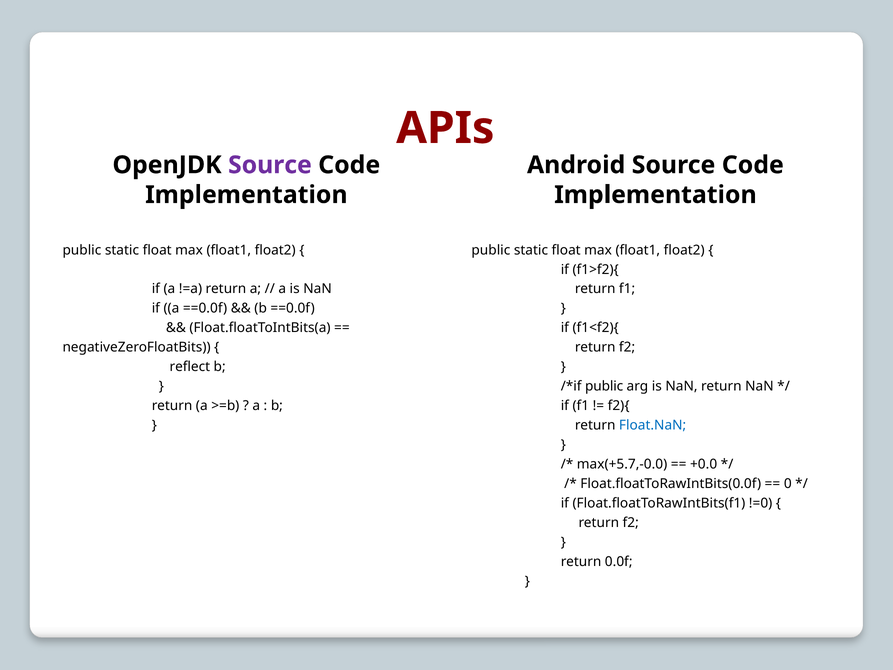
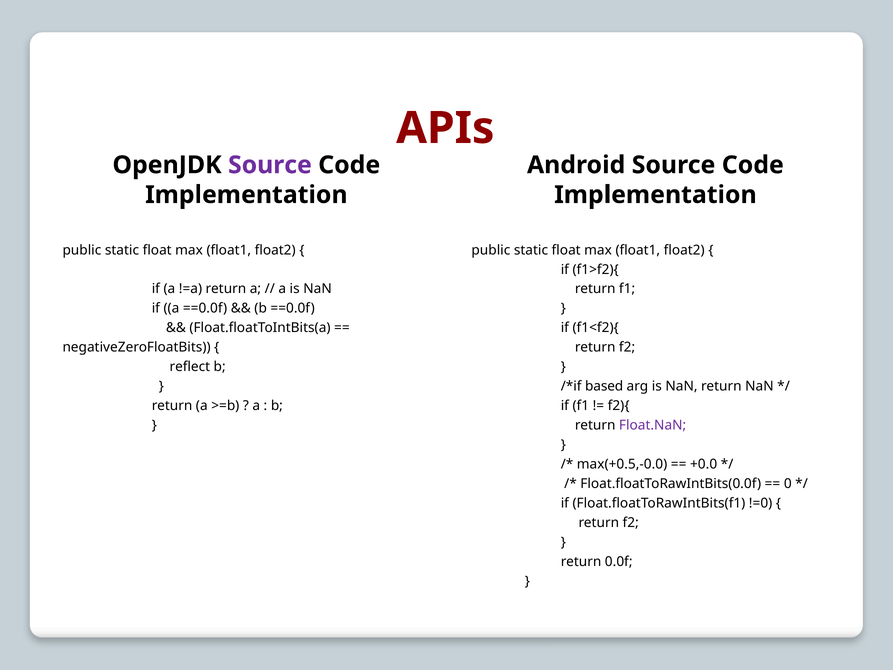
public at (604, 386): public -> based
Float.NaN colour: blue -> purple
max(+5.7,-0.0: max(+5.7,-0.0 -> max(+0.5,-0.0
